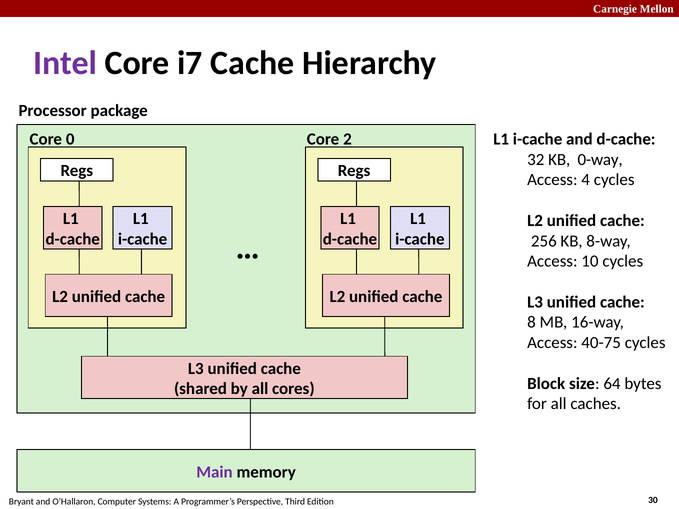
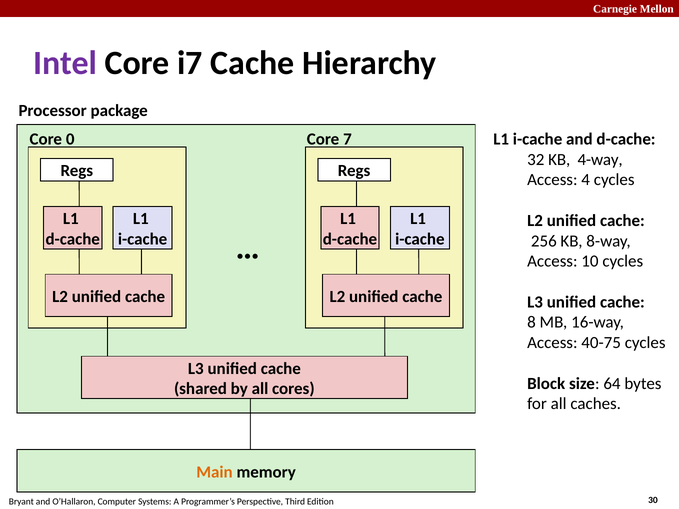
2: 2 -> 7
0-way: 0-way -> 4-way
Main colour: purple -> orange
